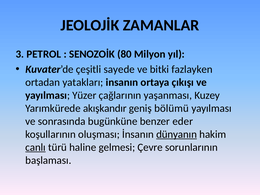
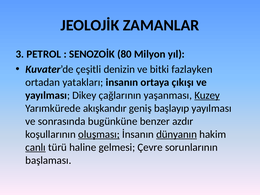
sayede: sayede -> denizin
Yüzer: Yüzer -> Dikey
Kuzey underline: none -> present
bölümü: bölümü -> başlayıp
eder: eder -> azdır
oluşması underline: none -> present
